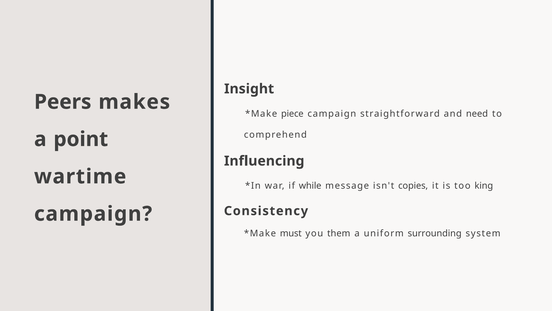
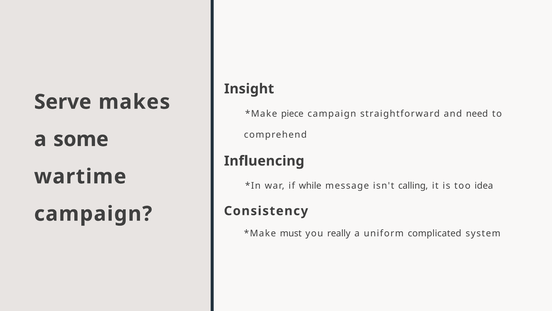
Peers: Peers -> Serve
point: point -> some
copies: copies -> calling
king: king -> idea
them: them -> really
surrounding: surrounding -> complicated
